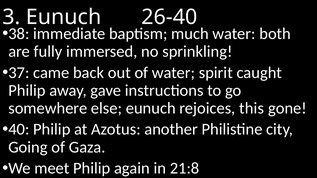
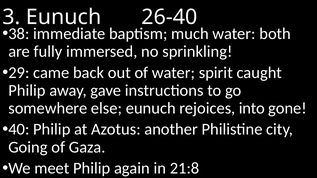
37: 37 -> 29
this: this -> into
